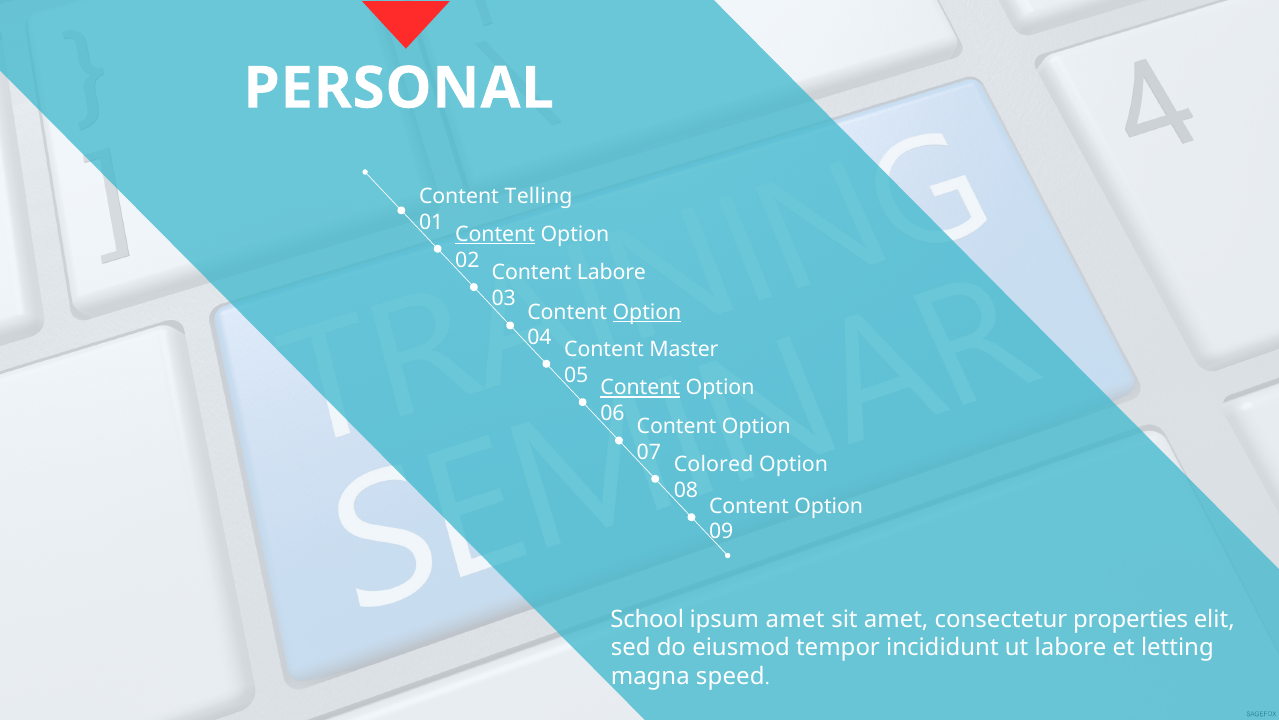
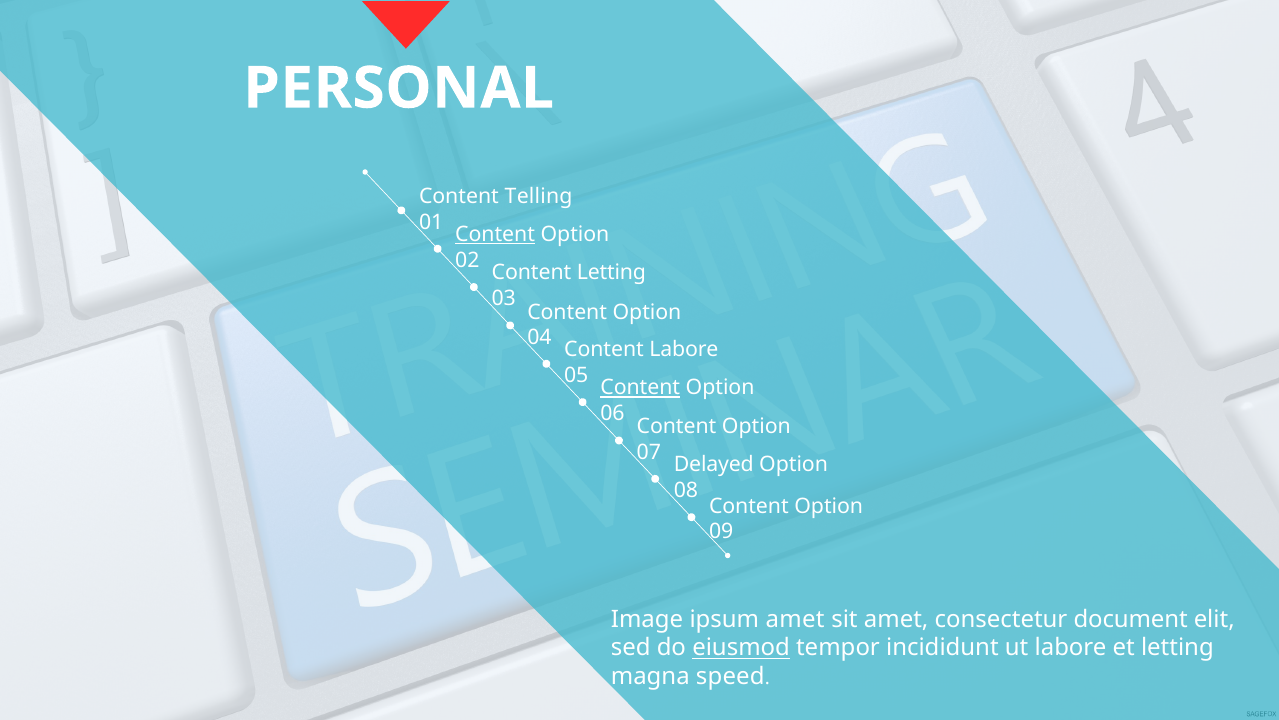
Content Labore: Labore -> Letting
Option at (647, 312) underline: present -> none
Content Master: Master -> Labore
Colored: Colored -> Delayed
School: School -> Image
properties: properties -> document
eiusmod underline: none -> present
